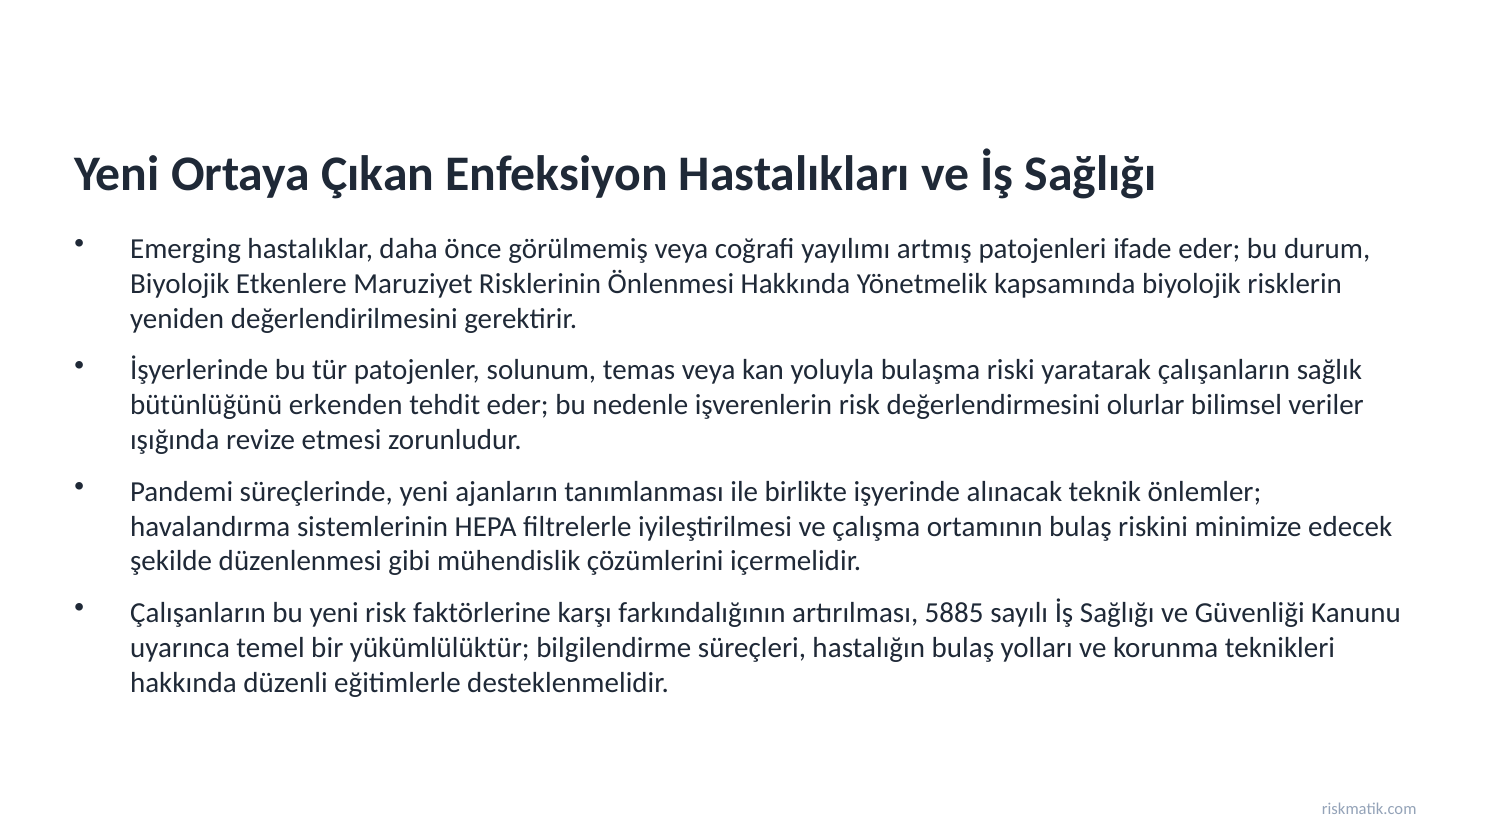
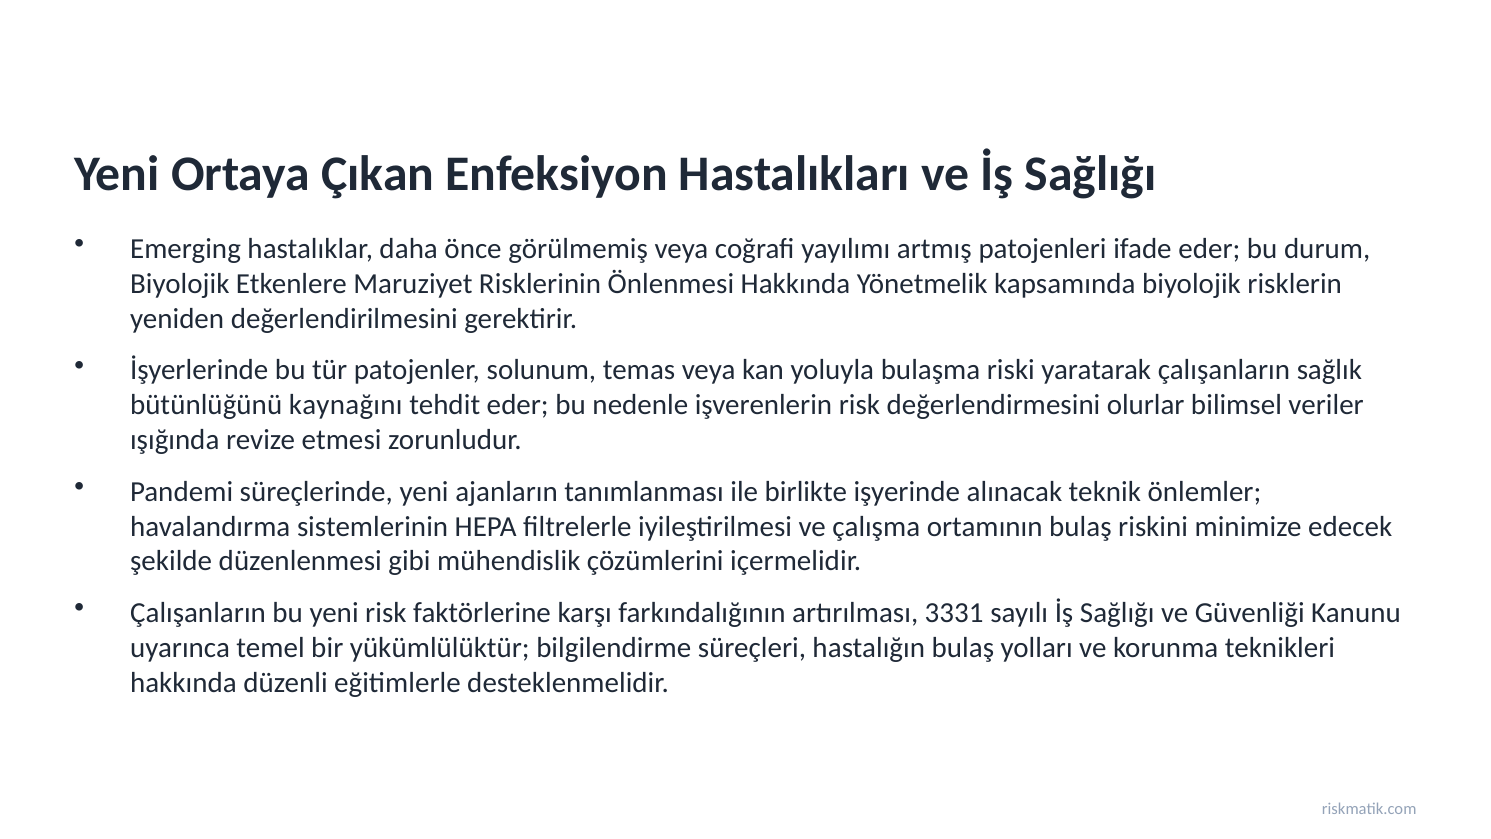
erkenden: erkenden -> kaynağını
5885: 5885 -> 3331
